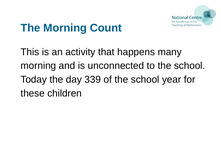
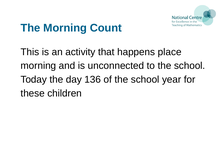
many: many -> place
339: 339 -> 136
